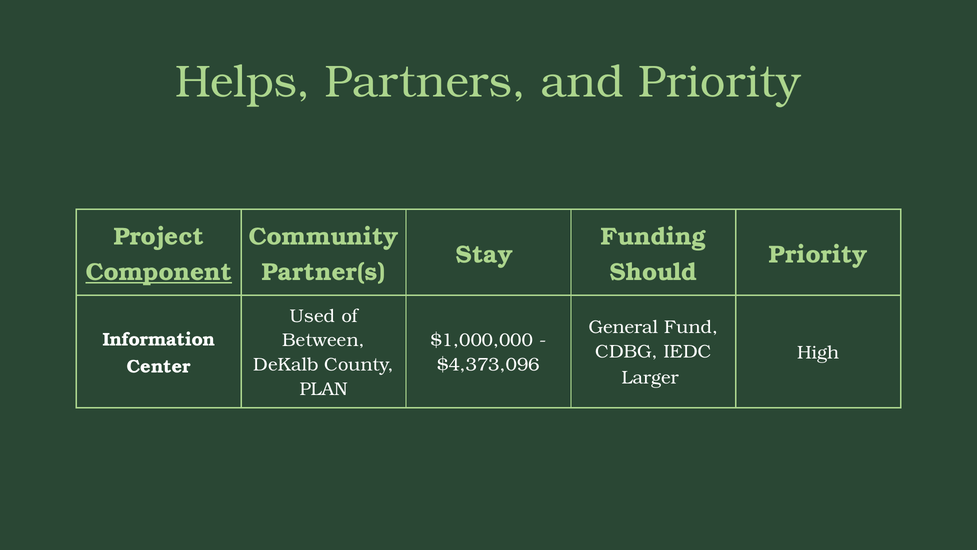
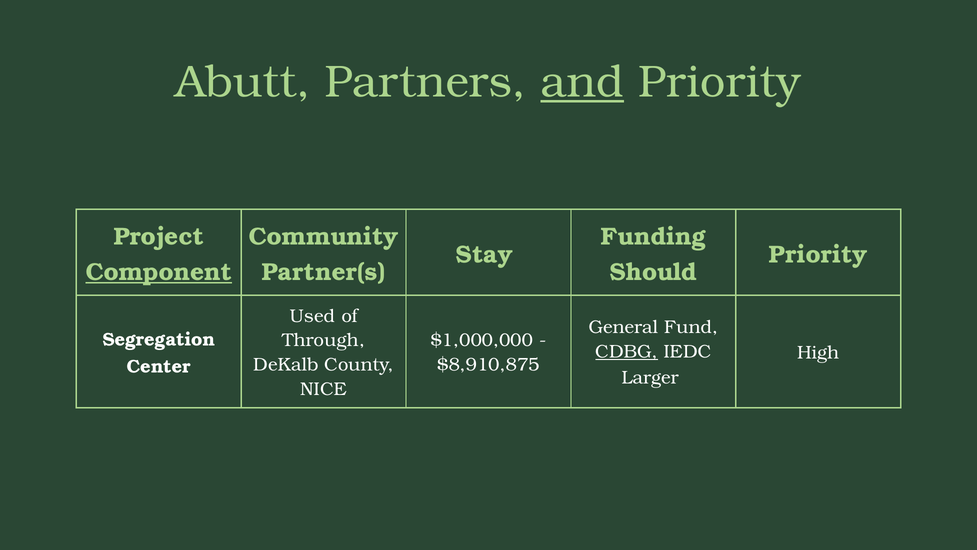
Helps: Helps -> Abutt
and underline: none -> present
Information: Information -> Segregation
Between: Between -> Through
CDBG underline: none -> present
$4,373,096: $4,373,096 -> $8,910,875
PLAN: PLAN -> NICE
